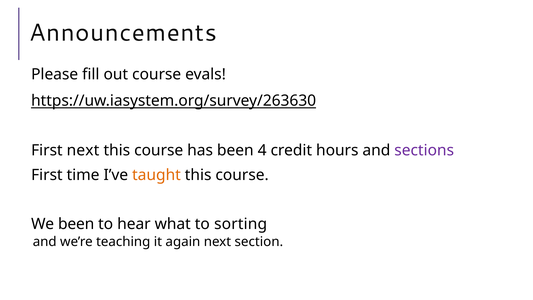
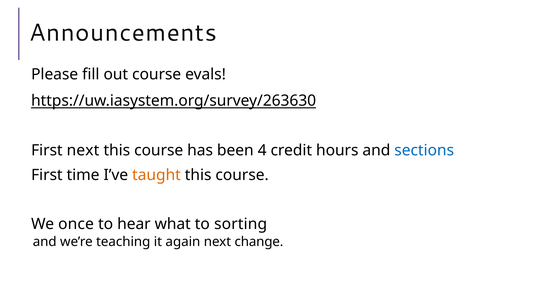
sections colour: purple -> blue
We been: been -> once
section: section -> change
